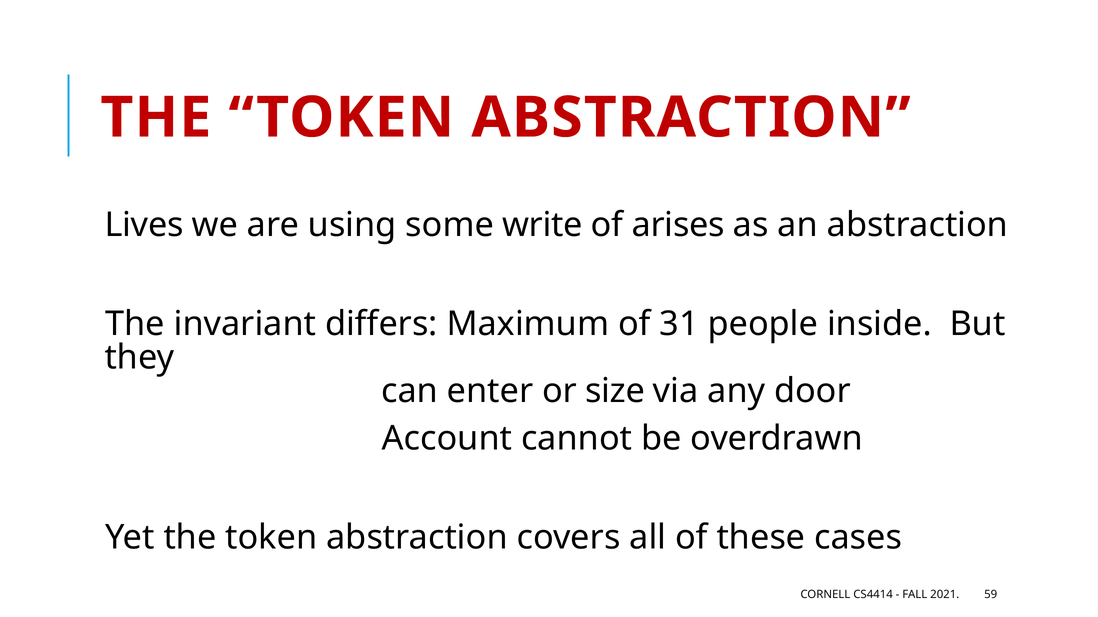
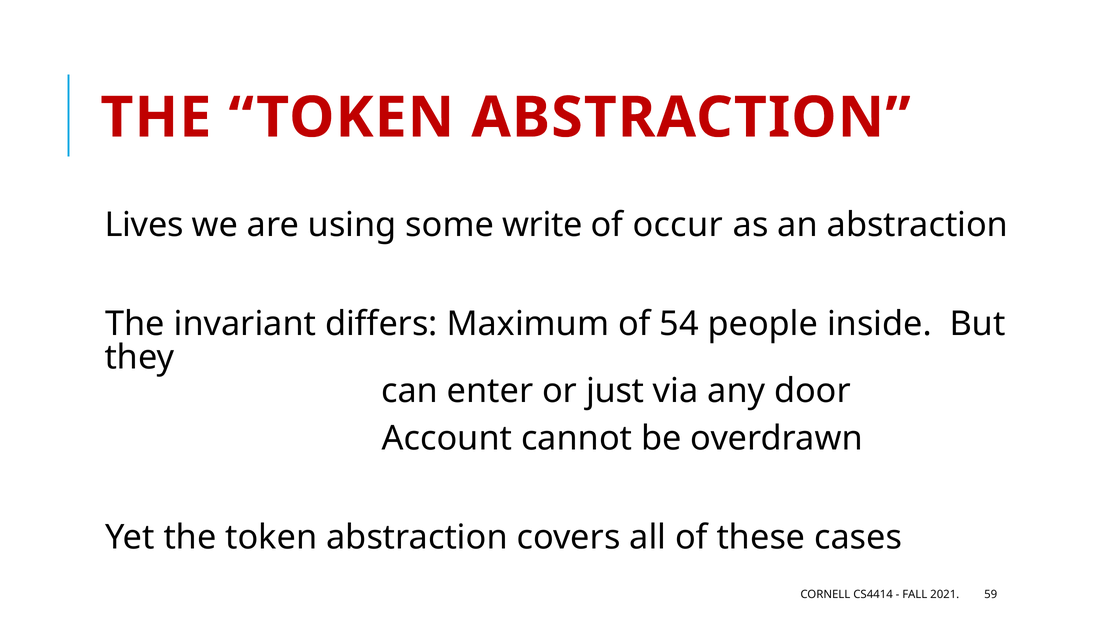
arises: arises -> occur
31: 31 -> 54
size: size -> just
